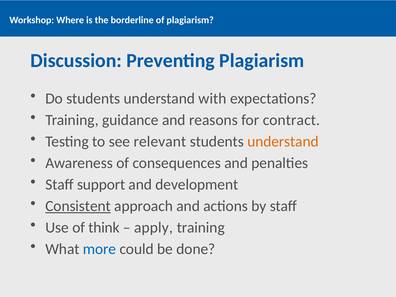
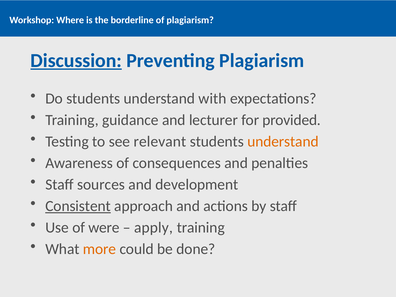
Discussion underline: none -> present
reasons: reasons -> lecturer
contract: contract -> provided
support: support -> sources
think: think -> were
more colour: blue -> orange
